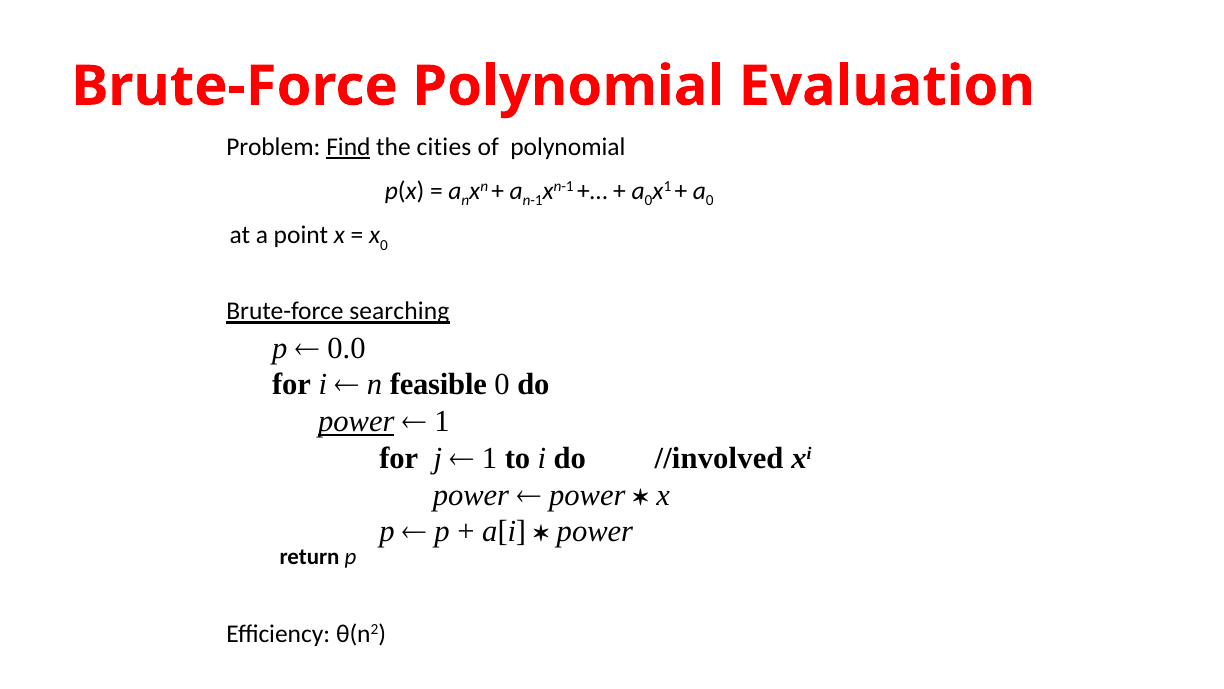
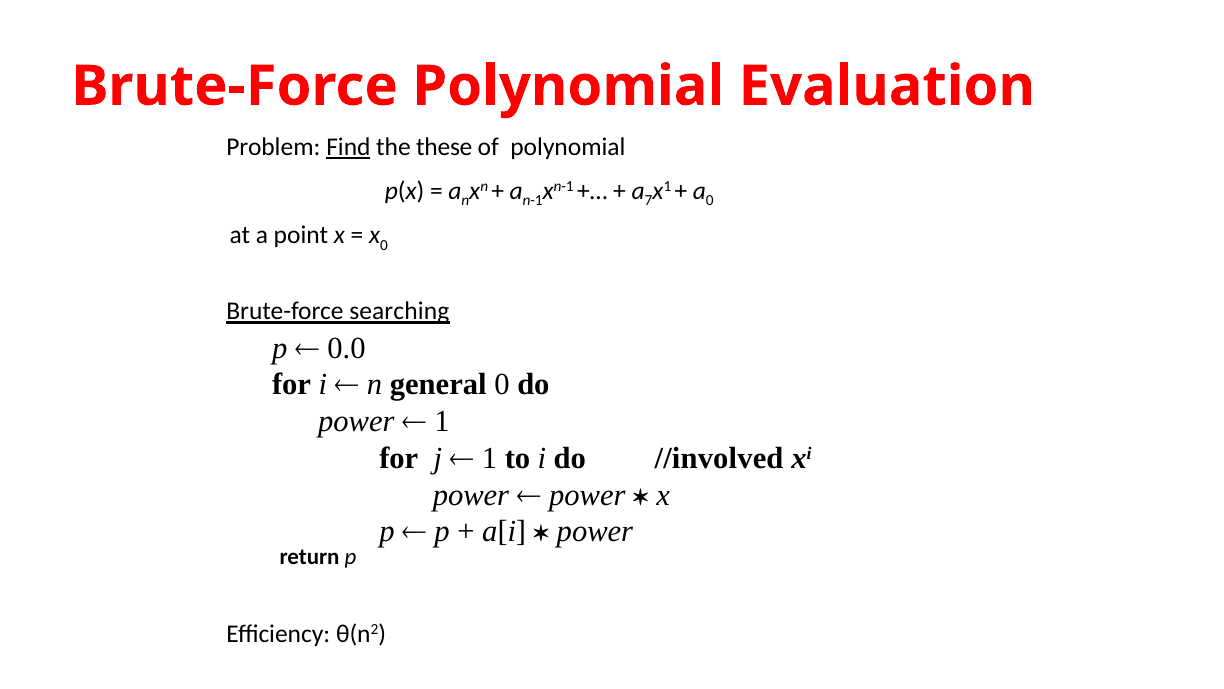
cities: cities -> these
0 at (649, 200): 0 -> 7
feasible: feasible -> general
power at (356, 421) underline: present -> none
